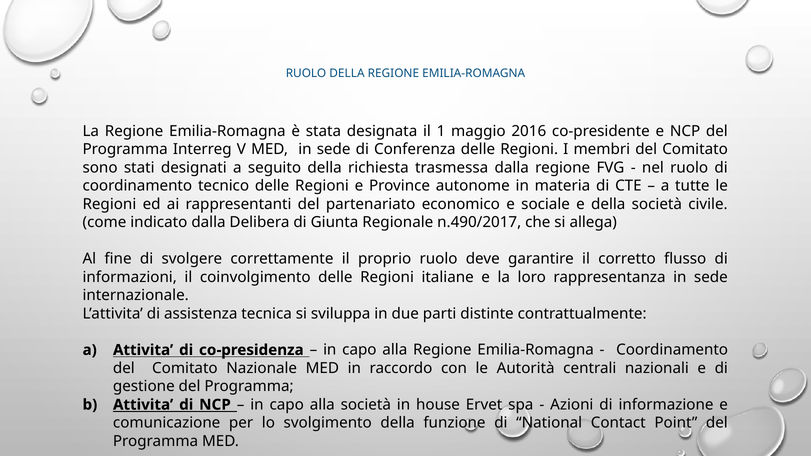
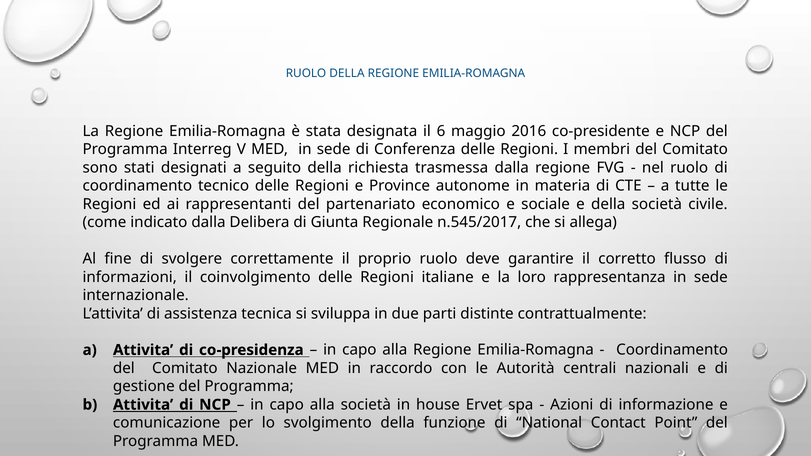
1: 1 -> 6
n.490/2017: n.490/2017 -> n.545/2017
